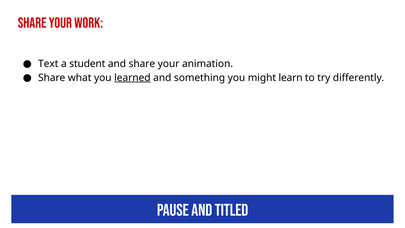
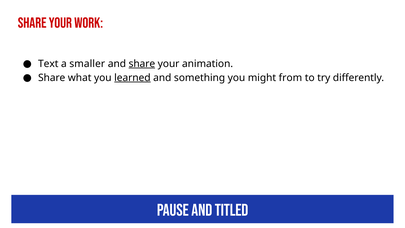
student: student -> smaller
share at (142, 64) underline: none -> present
learn: learn -> from
